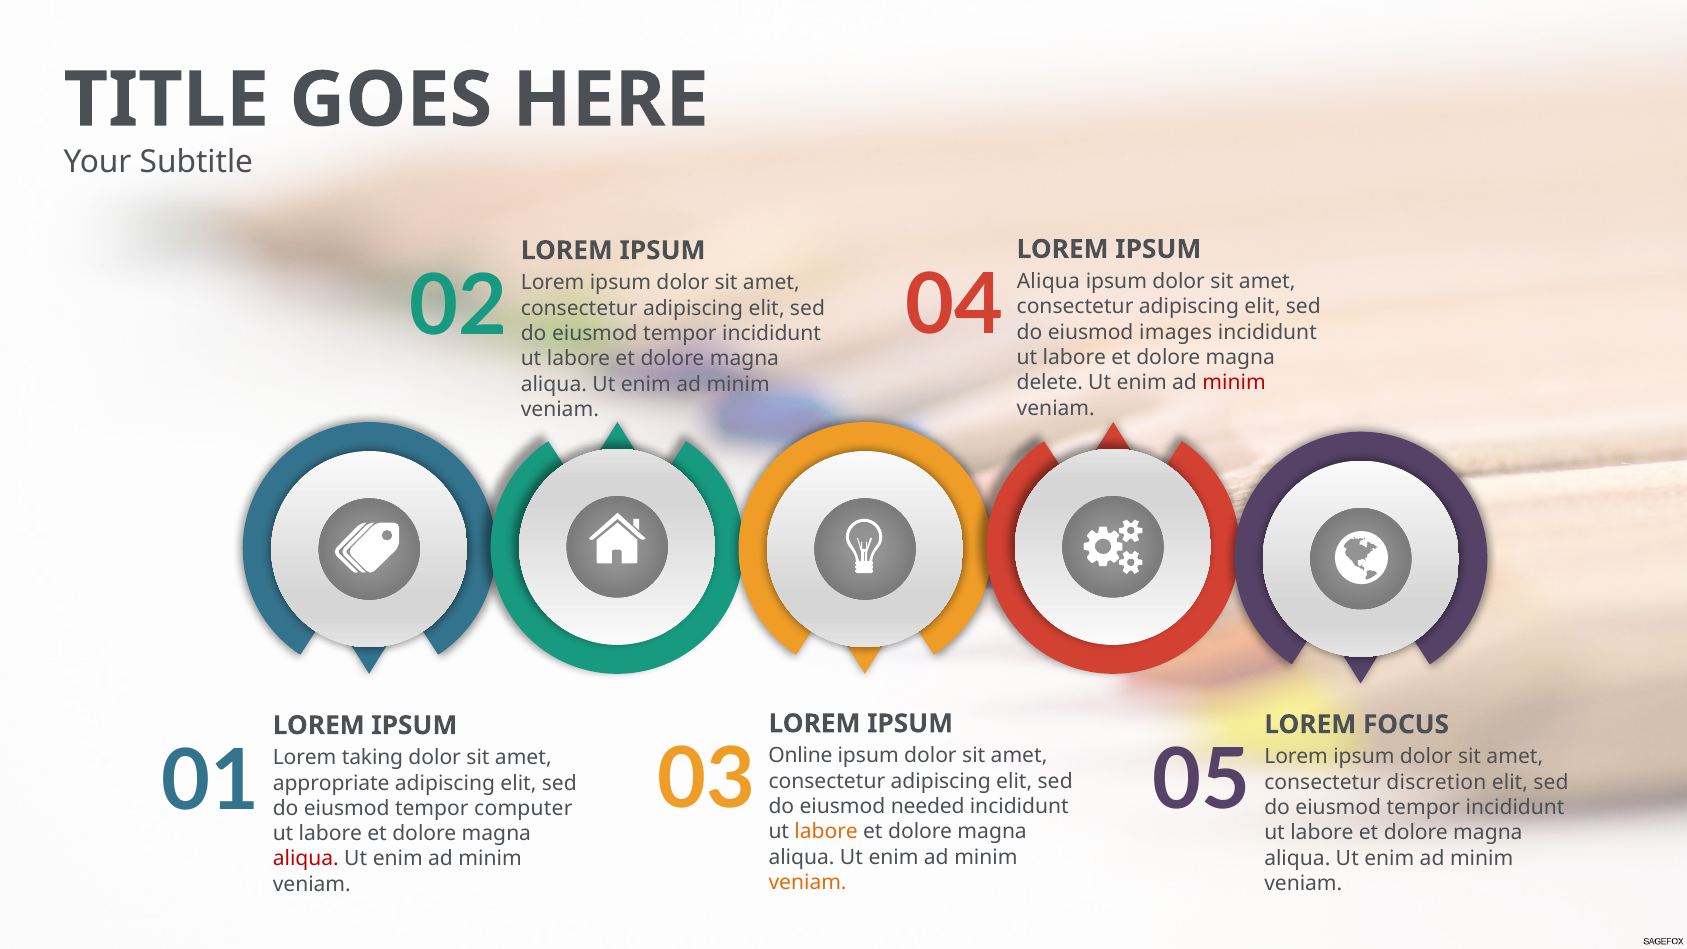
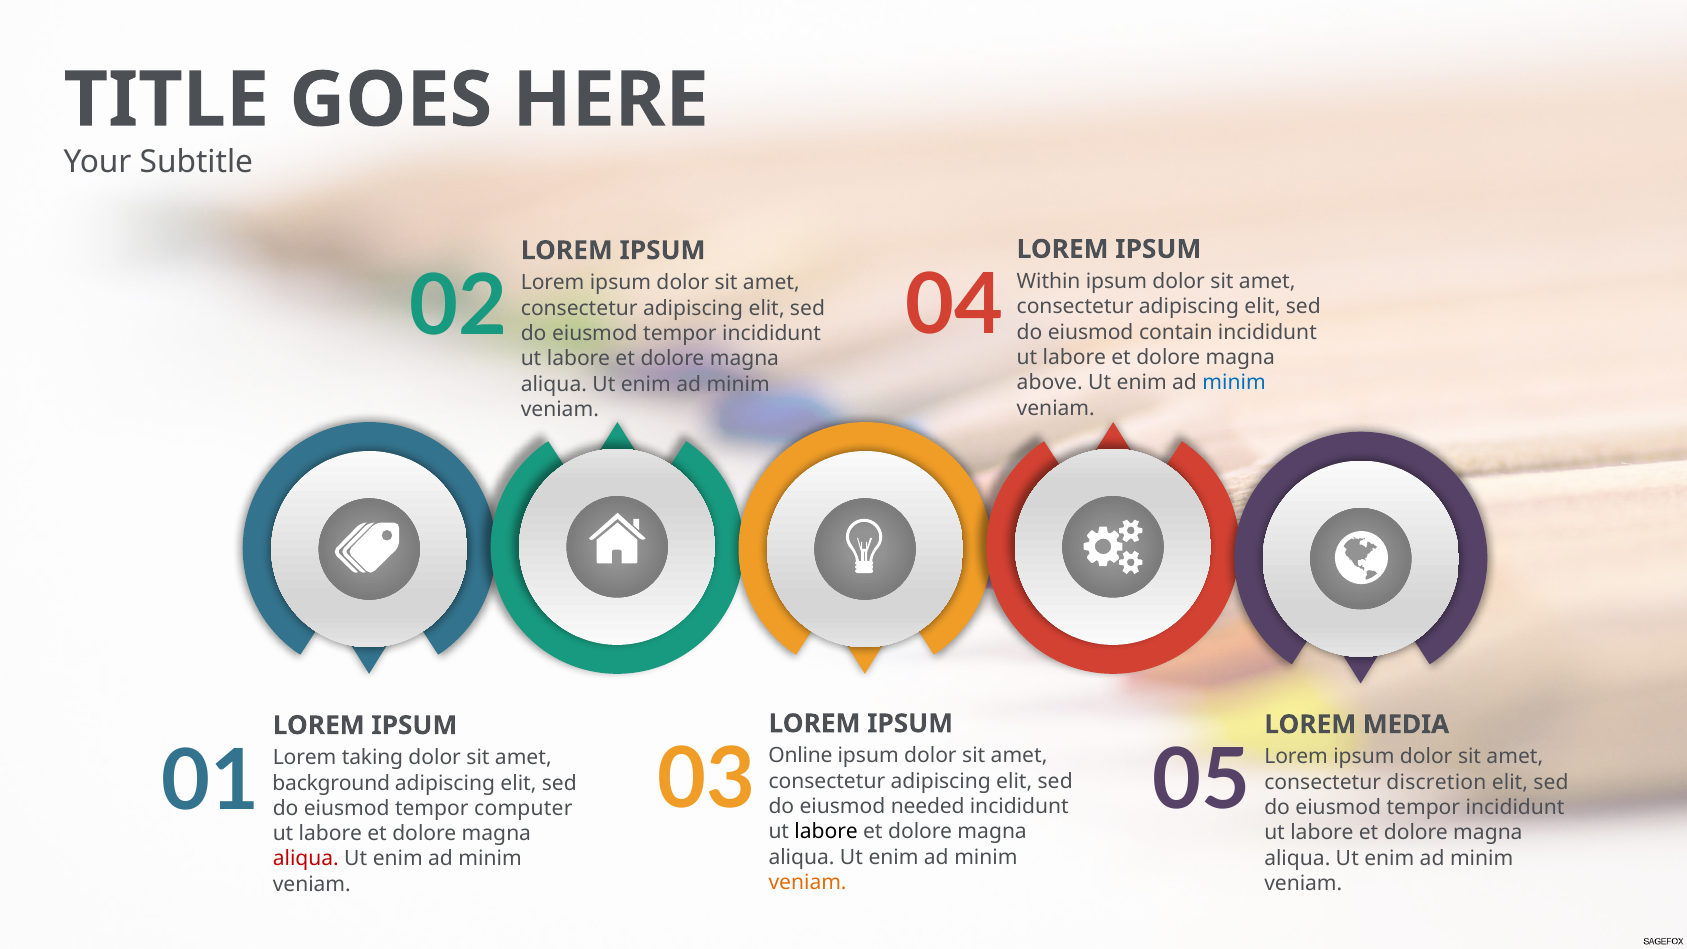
Aliqua at (1048, 282): Aliqua -> Within
images: images -> contain
delete: delete -> above
minim at (1234, 383) colour: red -> blue
FOCUS: FOCUS -> MEDIA
appropriate: appropriate -> background
labore at (826, 832) colour: orange -> black
